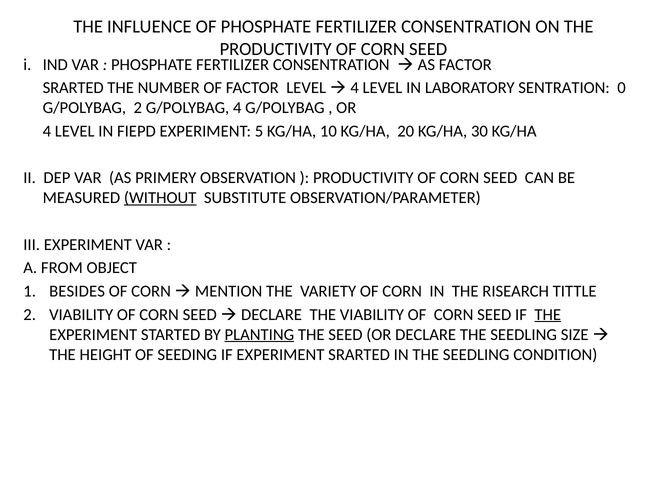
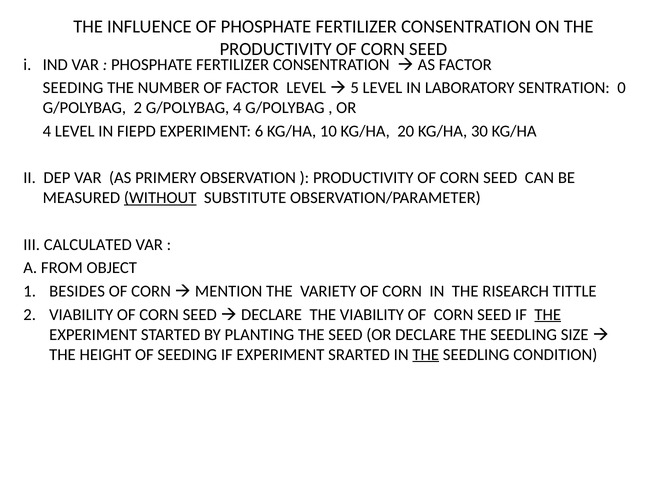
SRARTED at (73, 88): SRARTED -> SEEDING
4 at (355, 88): 4 -> 5
5: 5 -> 6
III EXPERIMENT: EXPERIMENT -> CALCULATED
PLANTING underline: present -> none
THE at (426, 355) underline: none -> present
